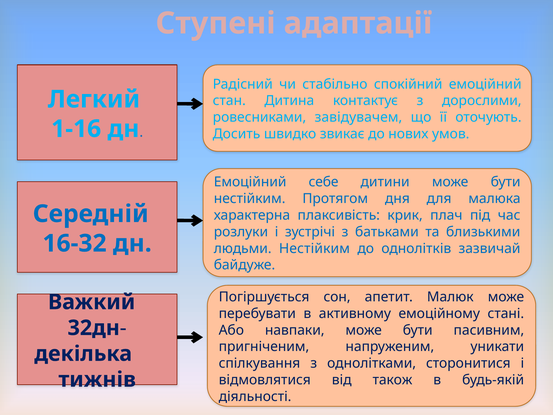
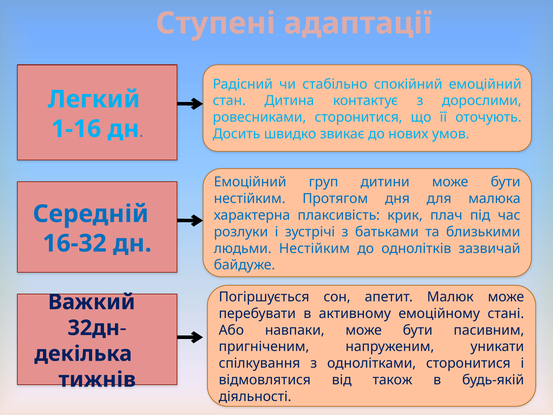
ровесниками завідувачем: завідувачем -> сторонитися
себе: себе -> груп
